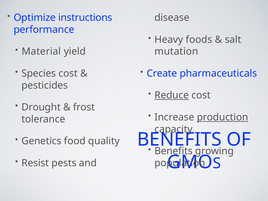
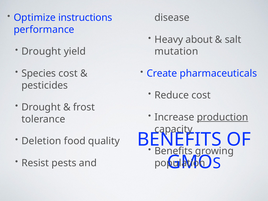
foods: foods -> about
Material at (41, 52): Material -> Drought
Reduce underline: present -> none
Genetics: Genetics -> Deletion
